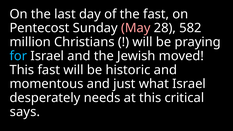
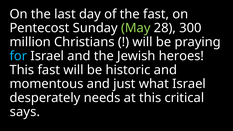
May colour: pink -> light green
582: 582 -> 300
moved: moved -> heroes
